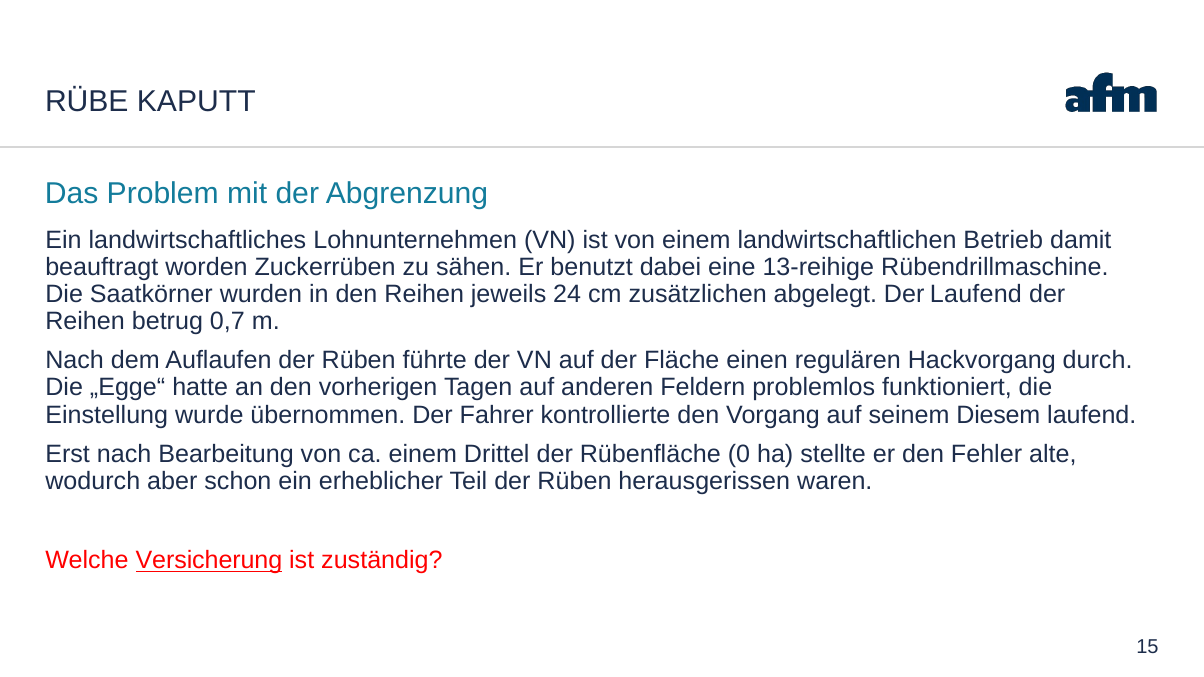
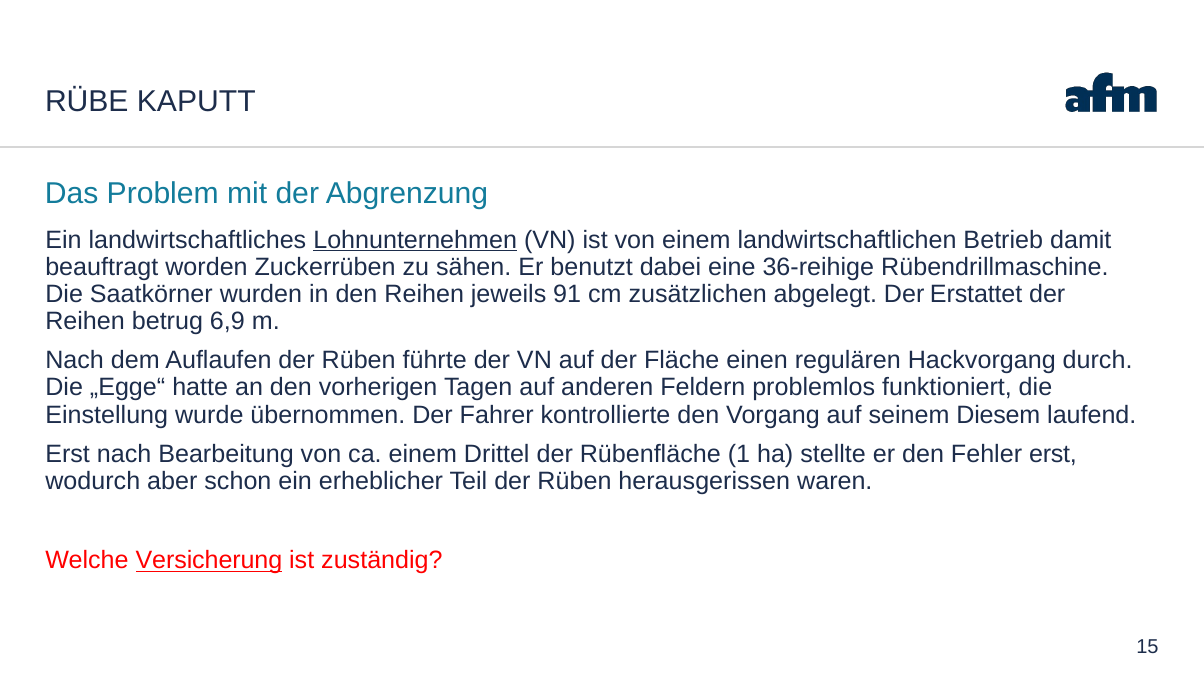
Lohnunternehmen underline: none -> present
13-reihige: 13-reihige -> 36-reihige
24: 24 -> 91
Der Laufend: Laufend -> Erstattet
0,7: 0,7 -> 6,9
0: 0 -> 1
Fehler alte: alte -> erst
